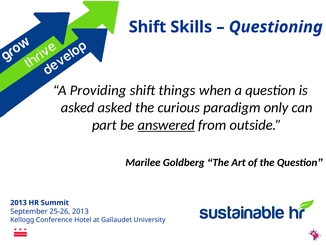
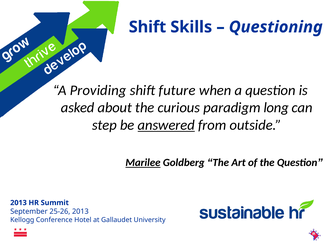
things: things -> future
asked asked: asked -> about
only: only -> long
part: part -> step
Marilee underline: none -> present
